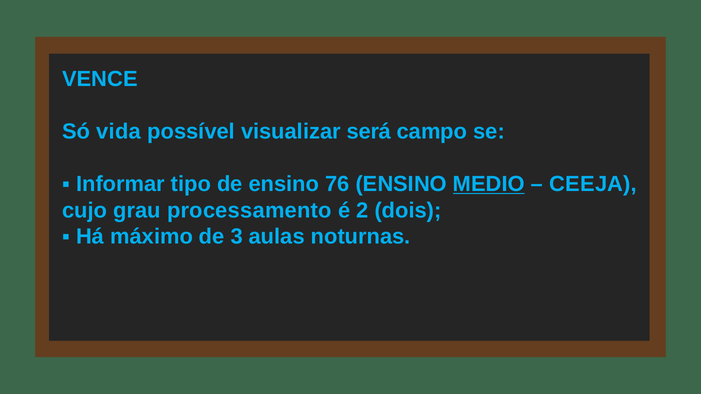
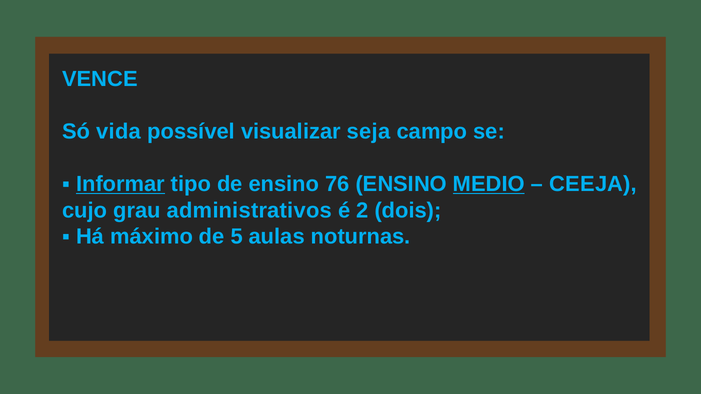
será: será -> seja
Informar underline: none -> present
processamento: processamento -> administrativos
3: 3 -> 5
